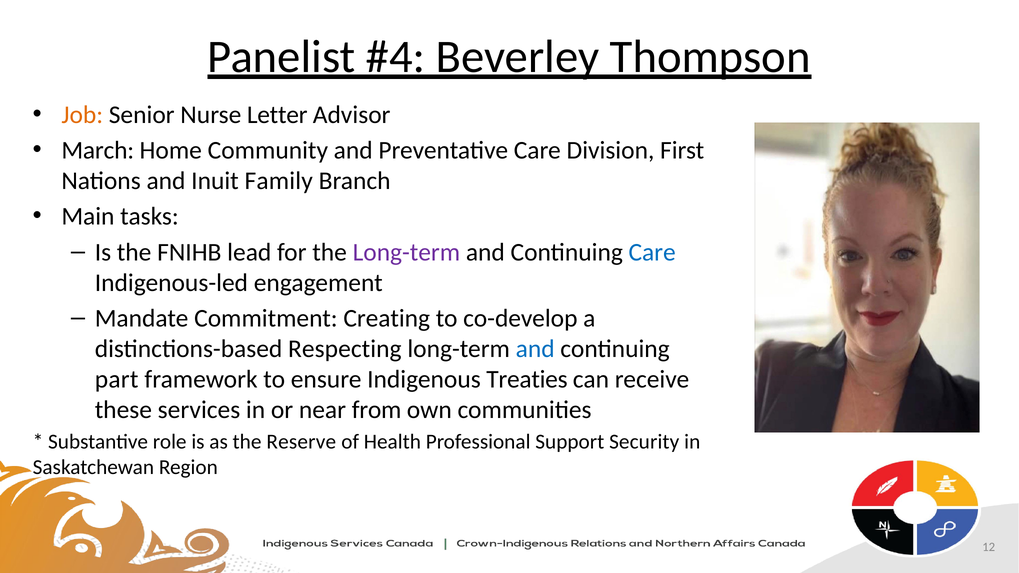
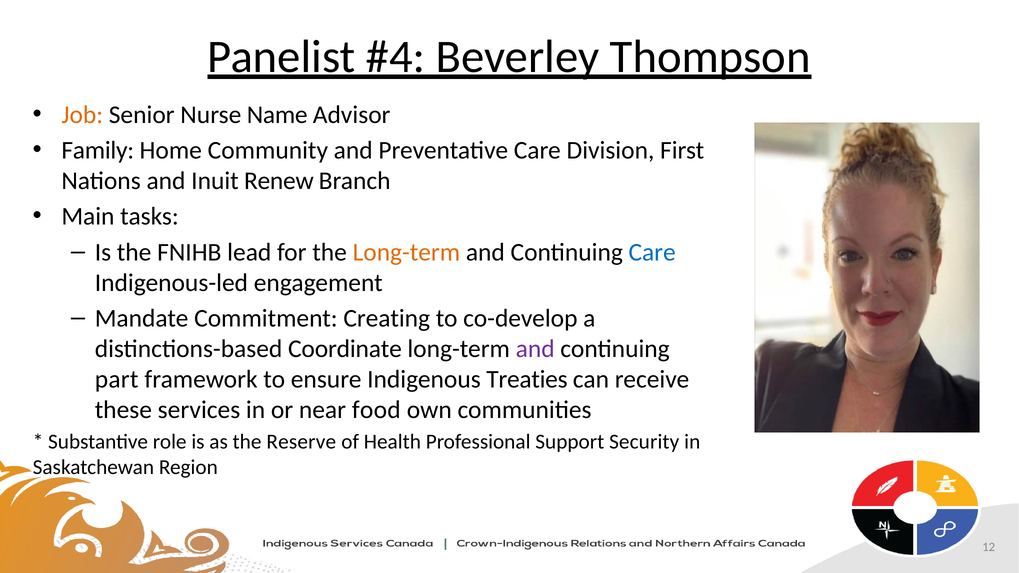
Letter: Letter -> Name
March: March -> Family
Family: Family -> Renew
Long-term at (406, 252) colour: purple -> orange
Respecting: Respecting -> Coordinate
and at (535, 349) colour: blue -> purple
from: from -> food
